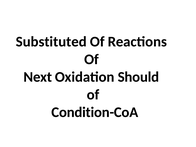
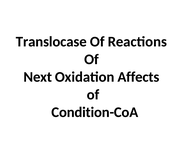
Substituted: Substituted -> Translocase
Should: Should -> Affects
